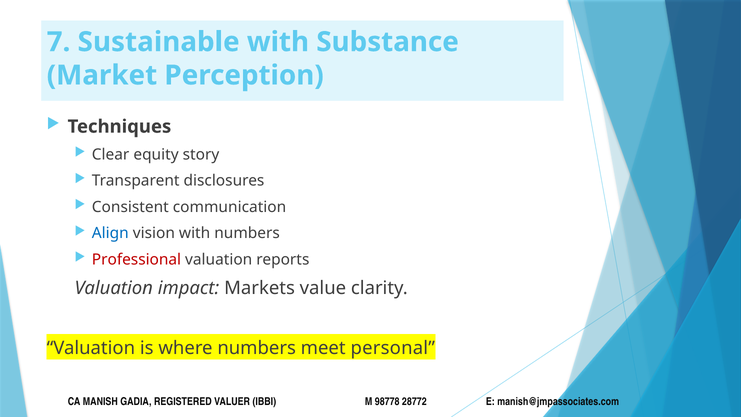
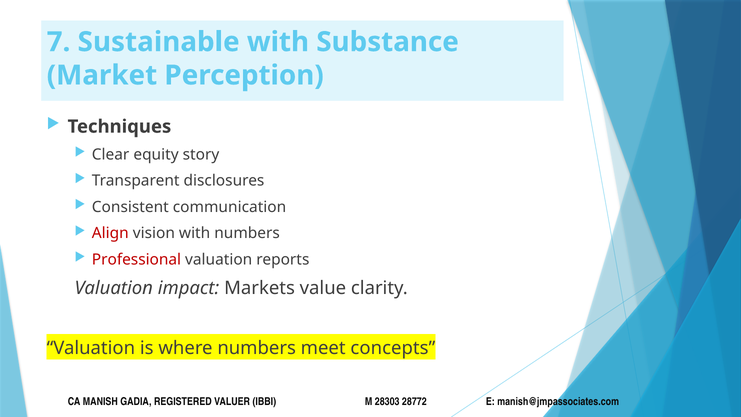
Align colour: blue -> red
personal: personal -> concepts
98778: 98778 -> 28303
